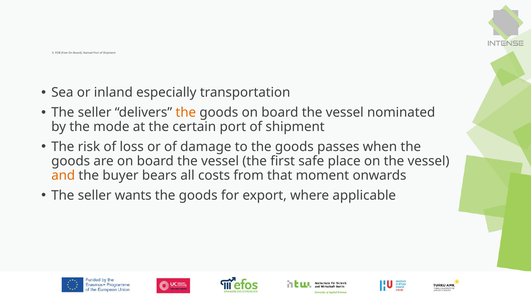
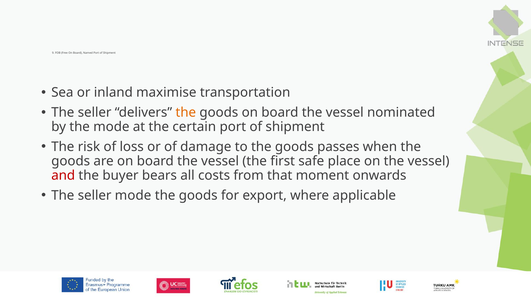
especially: especially -> maximise
and colour: orange -> red
seller wants: wants -> mode
